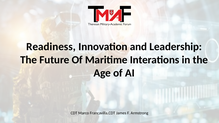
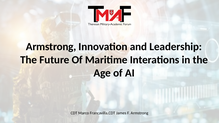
Readiness at (51, 47): Readiness -> Armstrong
